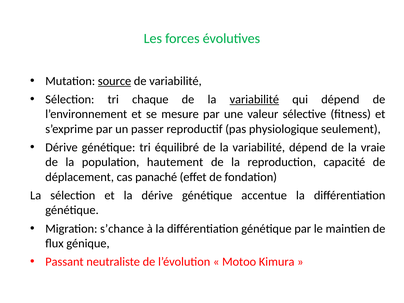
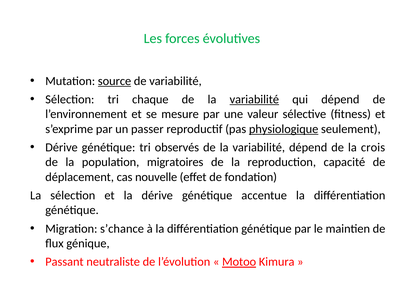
physiologique underline: none -> present
équilibré: équilibré -> observés
vraie: vraie -> crois
hautement: hautement -> migratoires
panaché: panaché -> nouvelle
Motoo underline: none -> present
